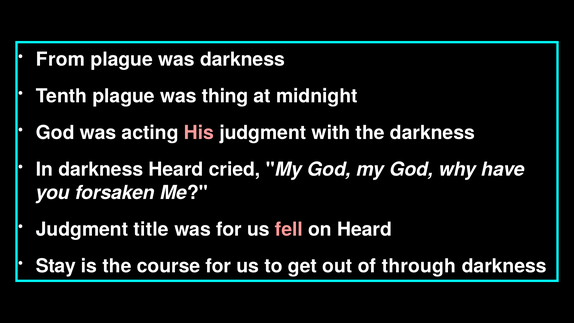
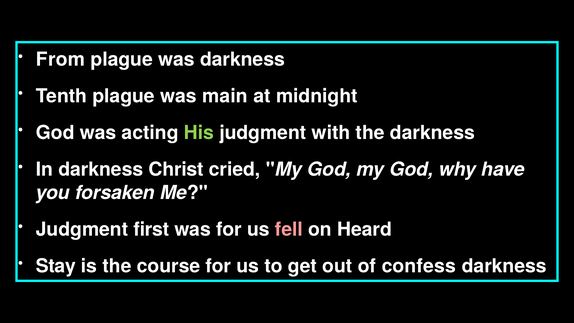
thing: thing -> main
His colour: pink -> light green
darkness Heard: Heard -> Christ
title: title -> first
through: through -> confess
